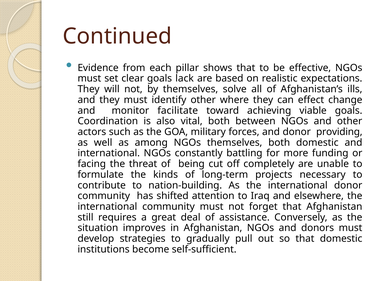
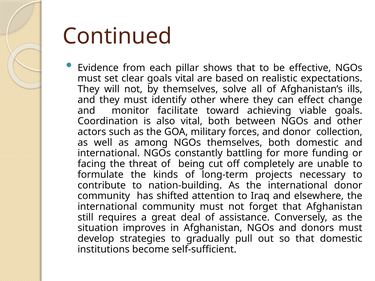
goals lack: lack -> vital
providing: providing -> collection
